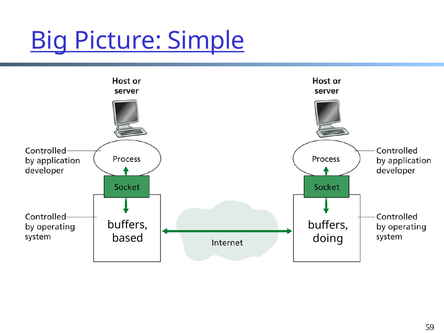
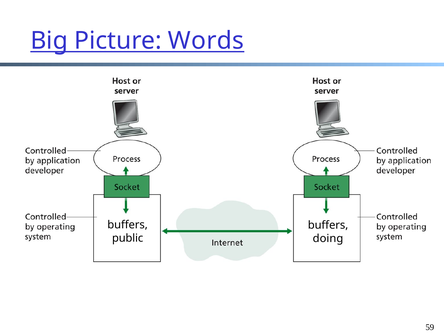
Simple: Simple -> Words
based: based -> public
